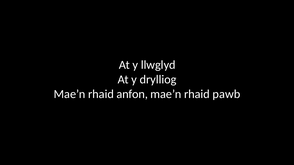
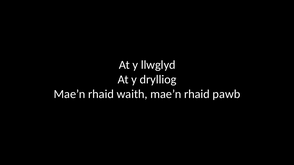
anfon: anfon -> waith
